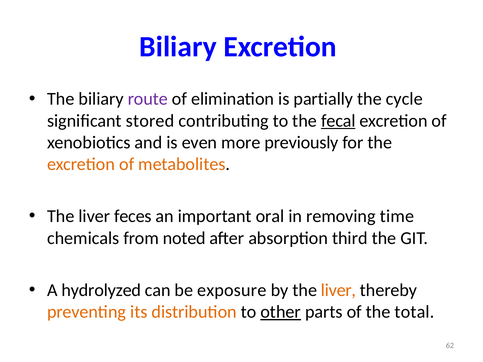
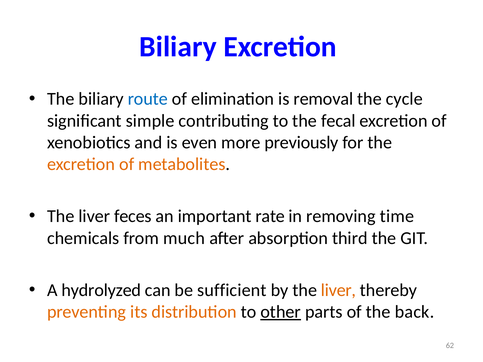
route colour: purple -> blue
partially: partially -> removal
stored: stored -> simple
fecal underline: present -> none
oral: oral -> rate
noted: noted -> much
exposure: exposure -> sufficient
total: total -> back
